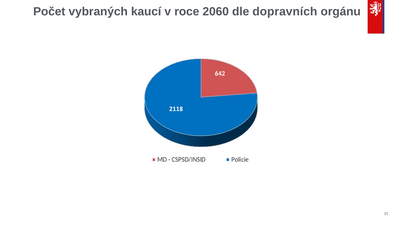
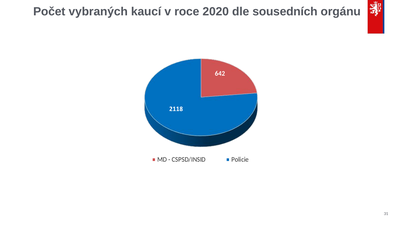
2060: 2060 -> 2020
dopravních: dopravních -> sousedních
